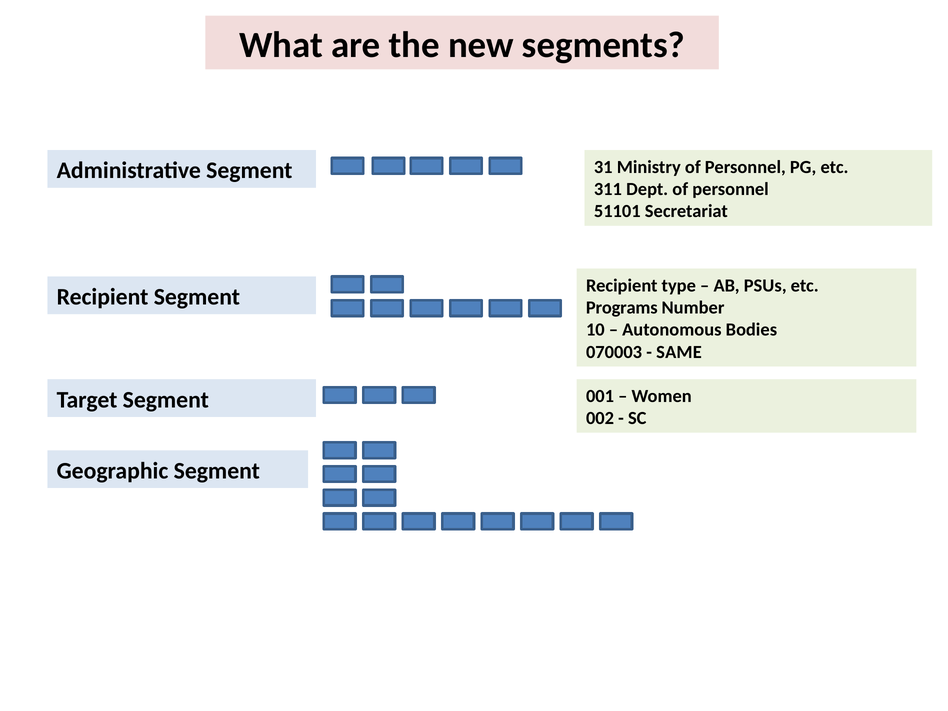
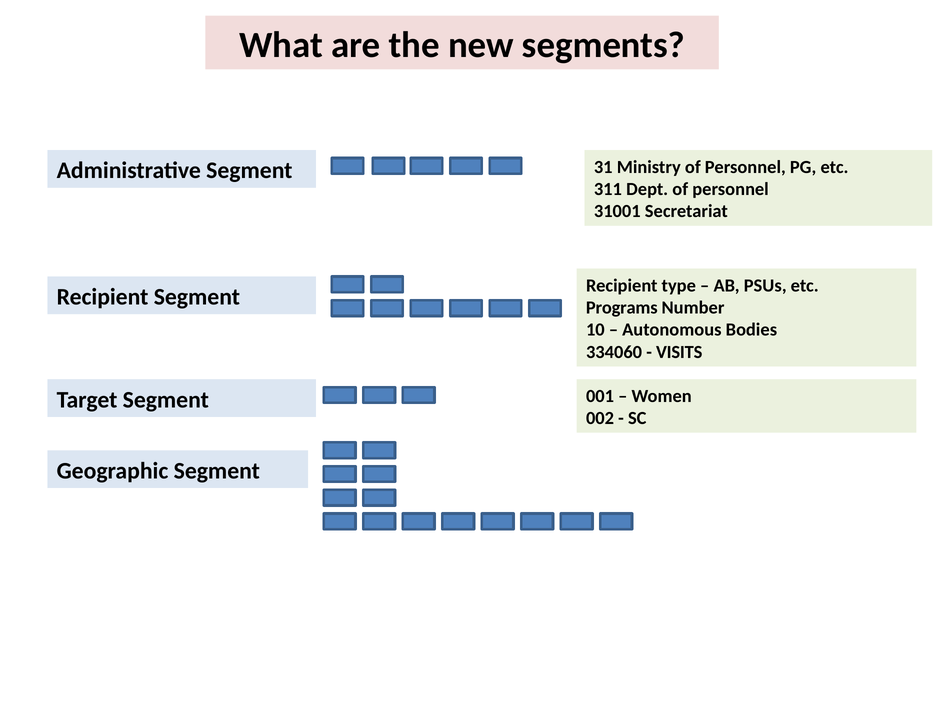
51101: 51101 -> 31001
070003: 070003 -> 334060
SAME: SAME -> VISITS
